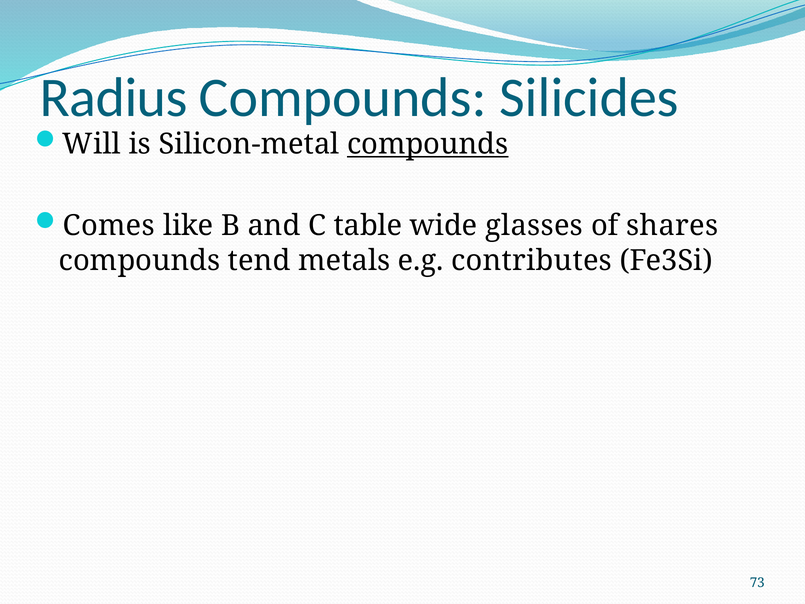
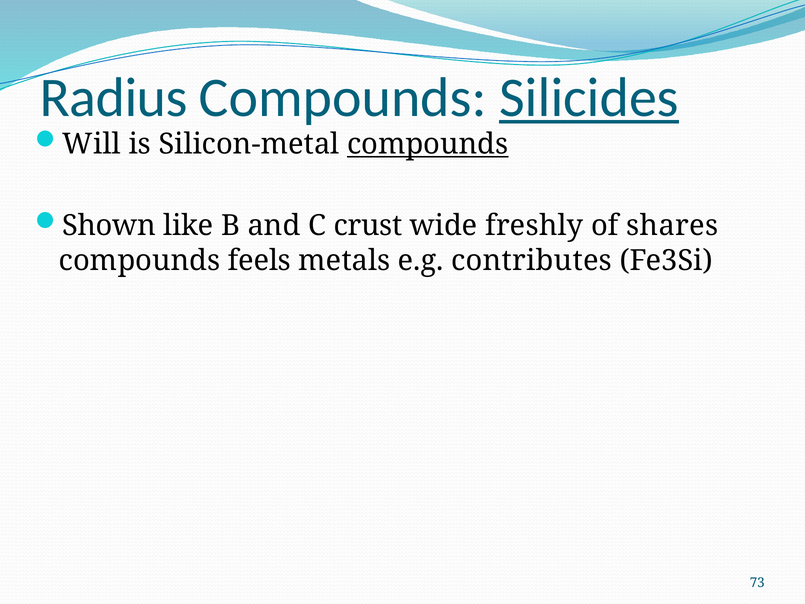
Silicides underline: none -> present
Comes: Comes -> Shown
table: table -> crust
glasses: glasses -> freshly
tend: tend -> feels
